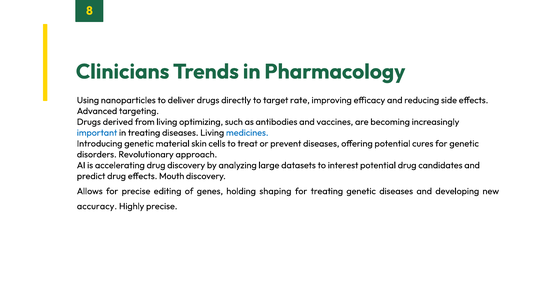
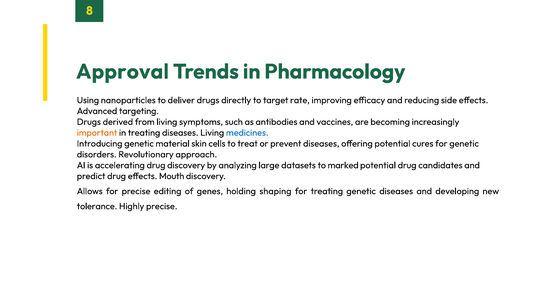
Clinicians: Clinicians -> Approval
optimizing: optimizing -> symptoms
important colour: blue -> orange
interest: interest -> marked
accuracy: accuracy -> tolerance
